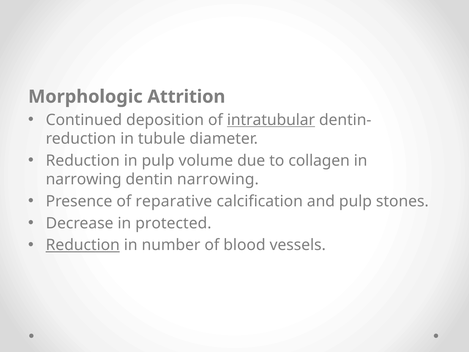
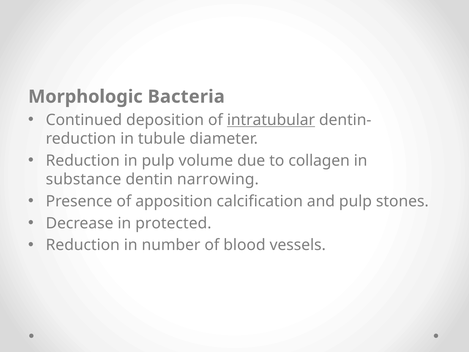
Attrition: Attrition -> Bacteria
narrowing at (84, 179): narrowing -> substance
reparative: reparative -> apposition
Reduction at (83, 245) underline: present -> none
